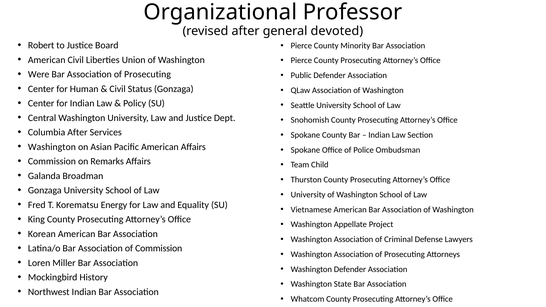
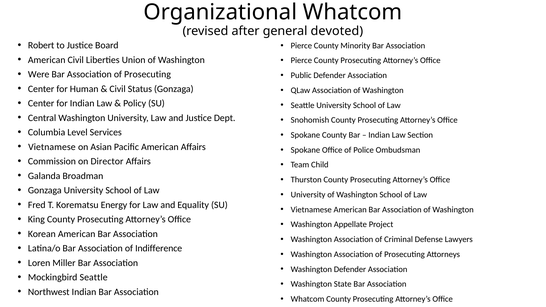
Organizational Professor: Professor -> Whatcom
Columbia After: After -> Level
Washington at (52, 147): Washington -> Vietnamese
Remarks: Remarks -> Director
of Commission: Commission -> Indifference
Mockingbird History: History -> Seattle
